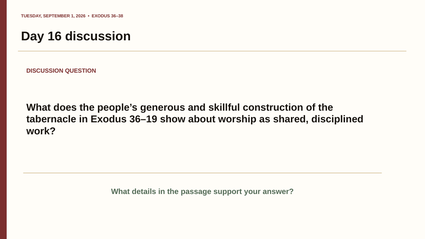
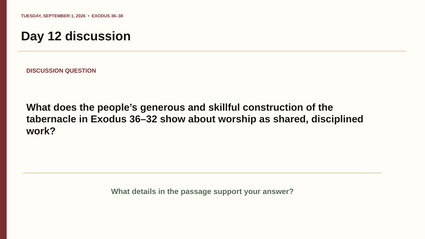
16: 16 -> 12
36–19: 36–19 -> 36–32
